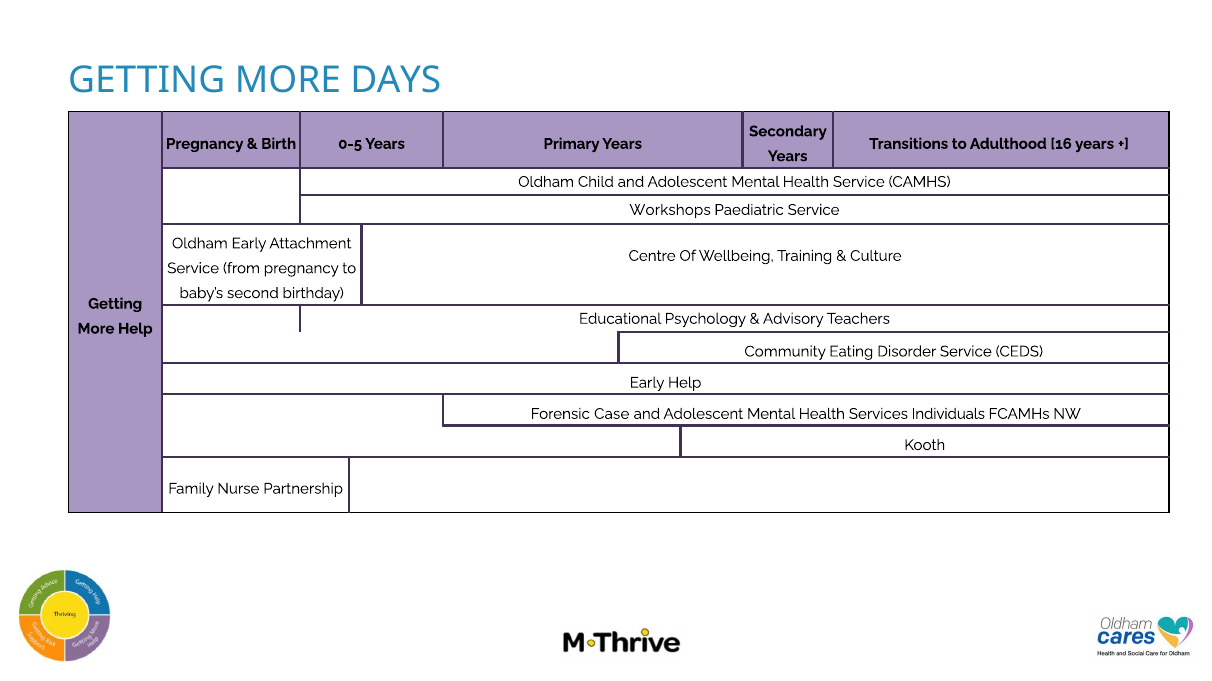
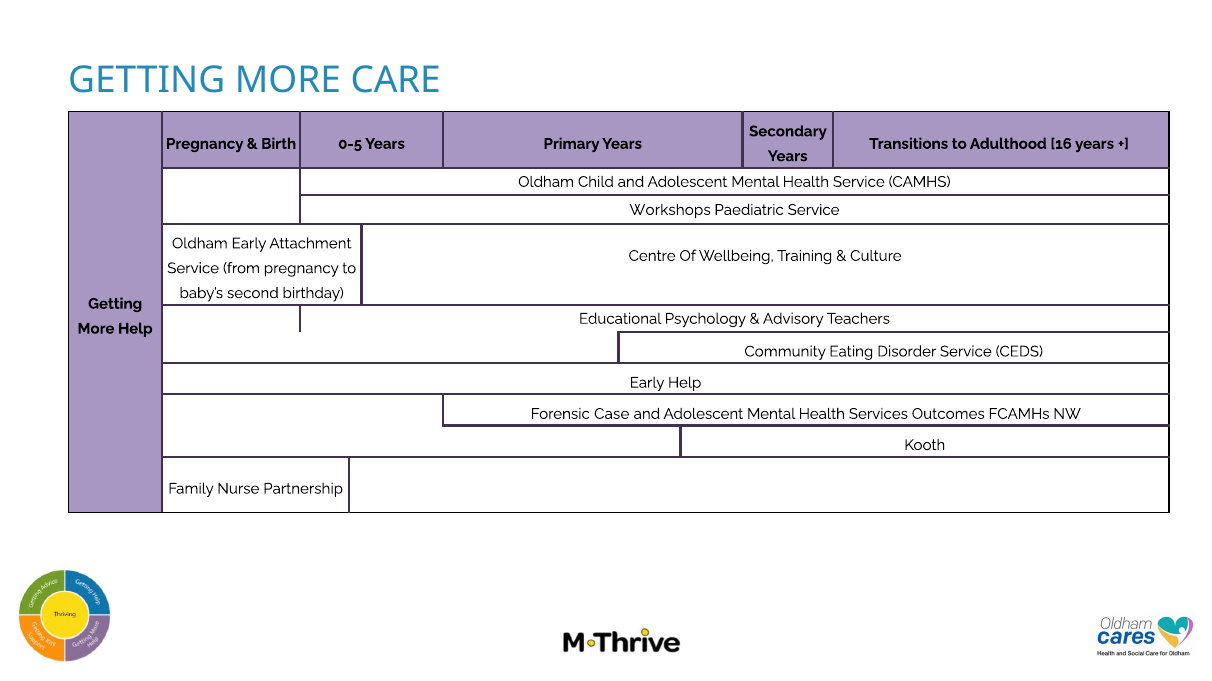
DAYS: DAYS -> CARE
Individuals: Individuals -> Outcomes
